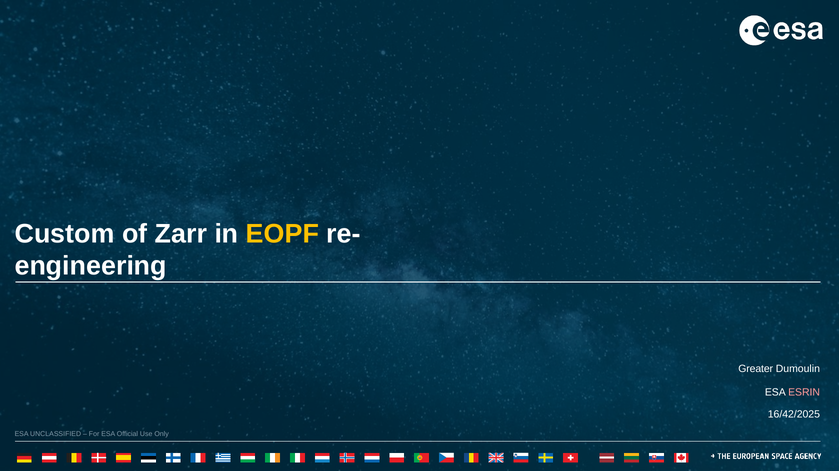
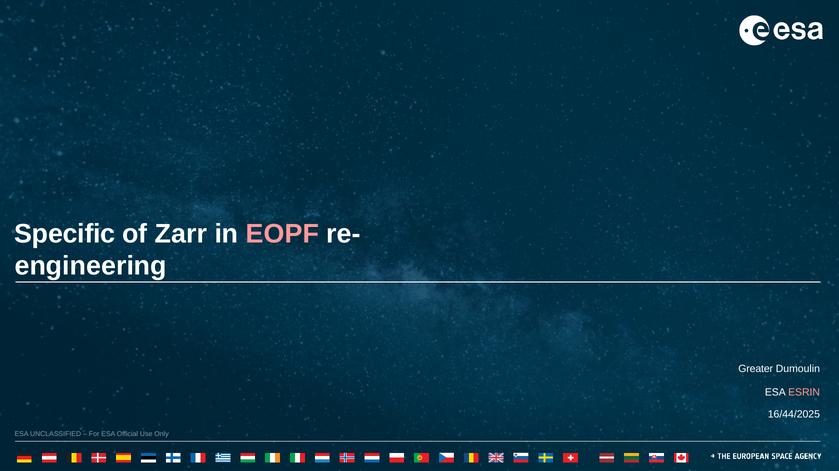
Custom: Custom -> Specific
EOPF colour: yellow -> pink
16/42/2025: 16/42/2025 -> 16/44/2025
